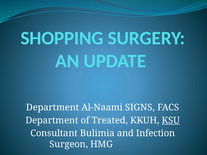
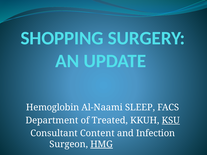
Department at (53, 108): Department -> Hemoglobin
SIGNS: SIGNS -> SLEEP
Bulimia: Bulimia -> Content
HMG underline: none -> present
